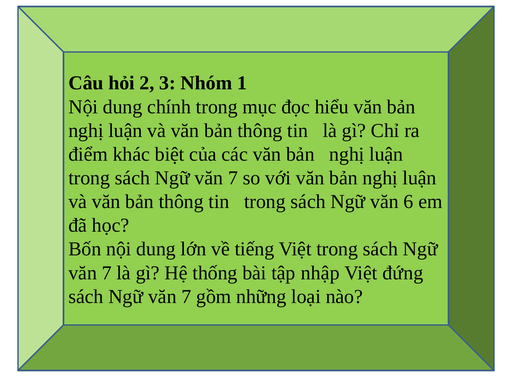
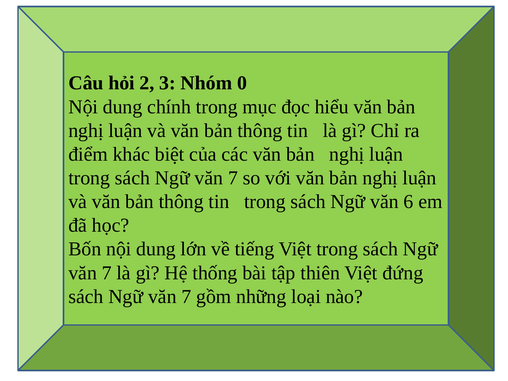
1: 1 -> 0
nhập: nhập -> thiên
